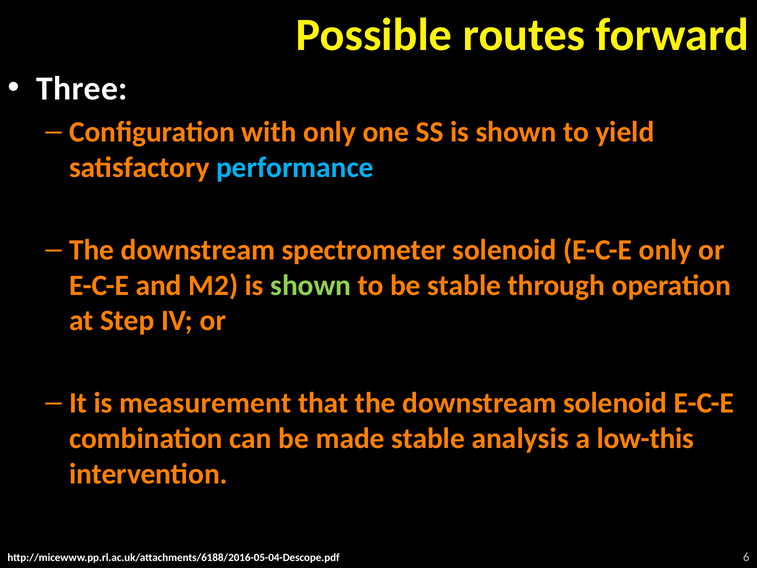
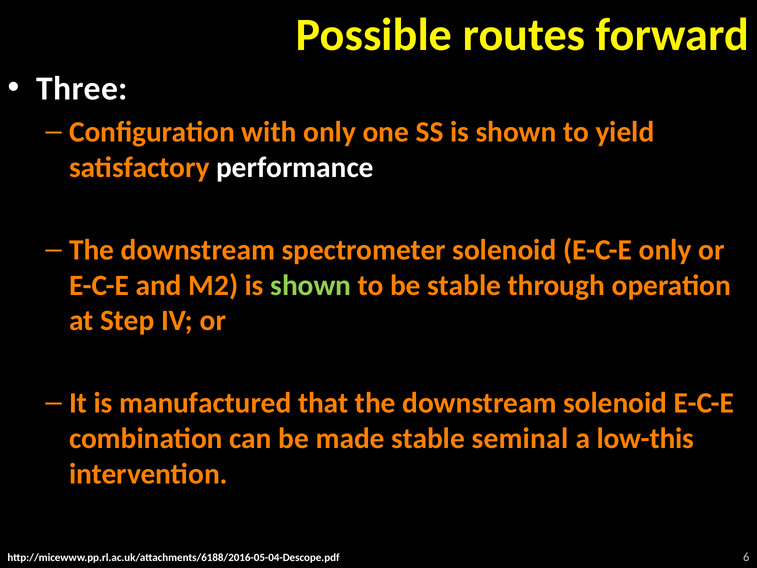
performance colour: light blue -> white
measurement: measurement -> manufactured
analysis: analysis -> seminal
